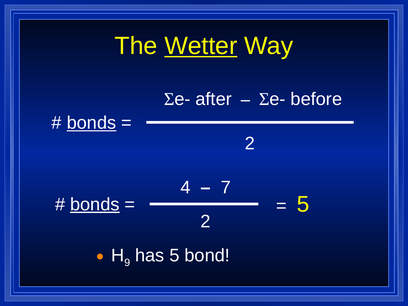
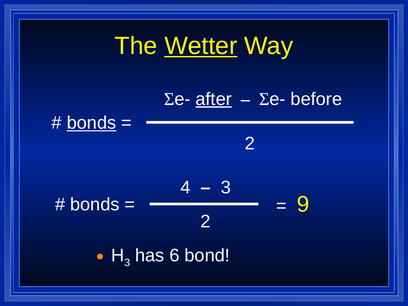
after underline: none -> present
7 at (226, 188): 7 -> 3
bonds at (95, 205) underline: present -> none
5 at (303, 204): 5 -> 9
9 at (127, 263): 9 -> 3
has 5: 5 -> 6
